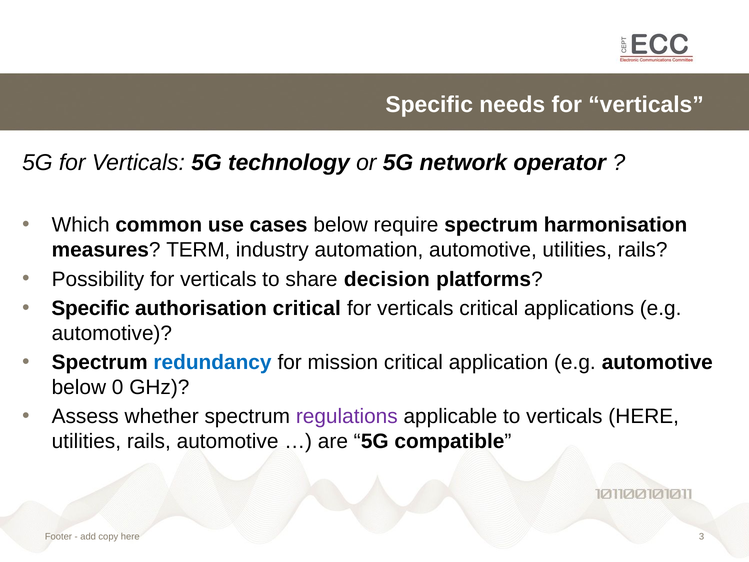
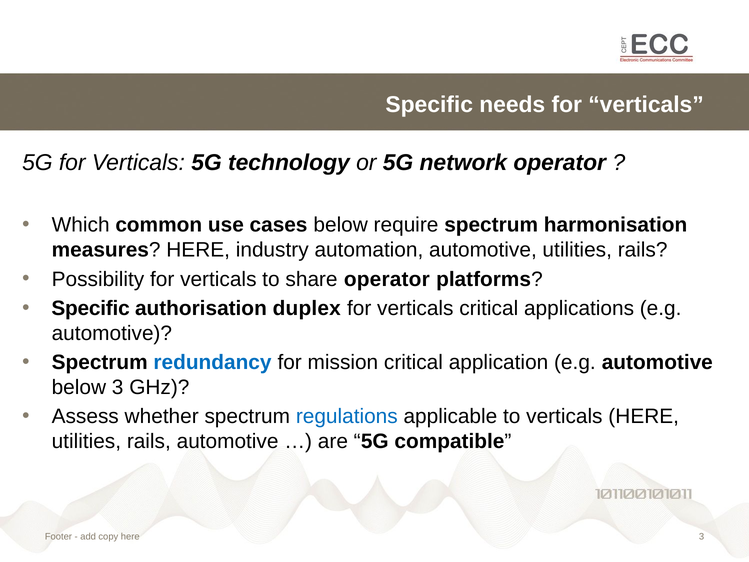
measures TERM: TERM -> HERE
share decision: decision -> operator
authorisation critical: critical -> duplex
below 0: 0 -> 3
regulations colour: purple -> blue
